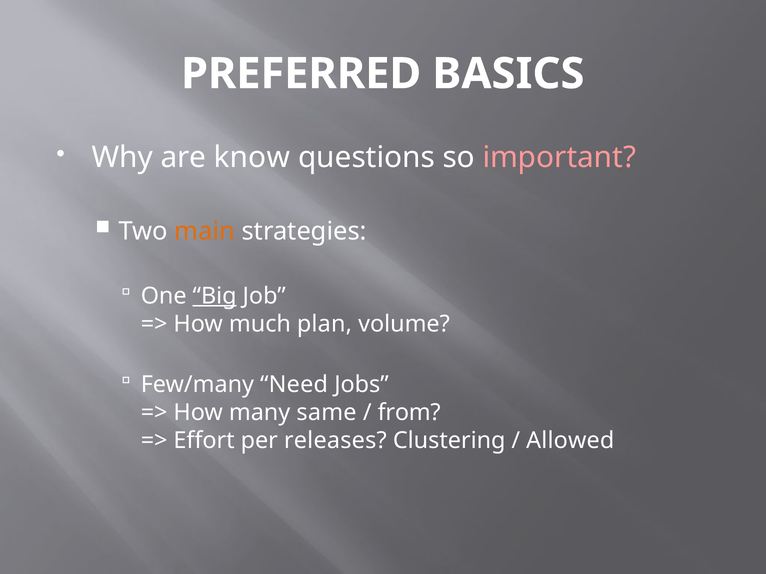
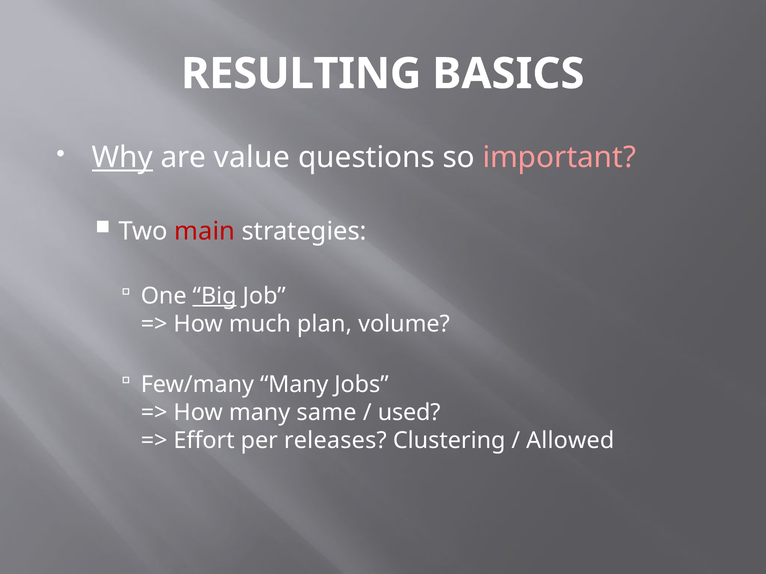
PREFERRED: PREFERRED -> RESULTING
Why underline: none -> present
know: know -> value
main colour: orange -> red
Few/many Need: Need -> Many
from: from -> used
